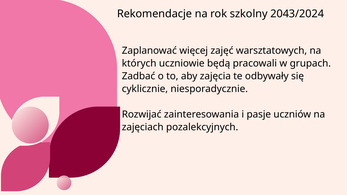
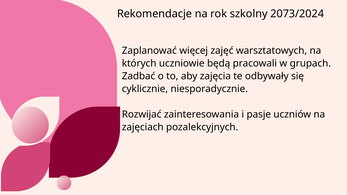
2043/2024: 2043/2024 -> 2073/2024
